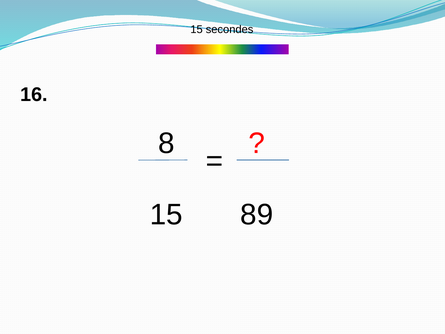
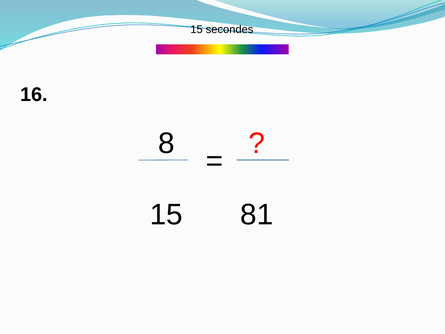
89: 89 -> 81
